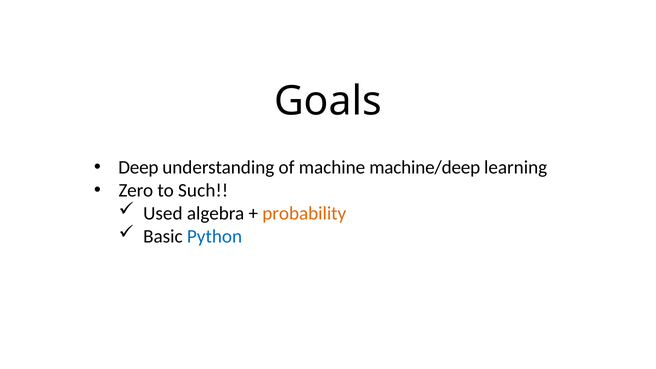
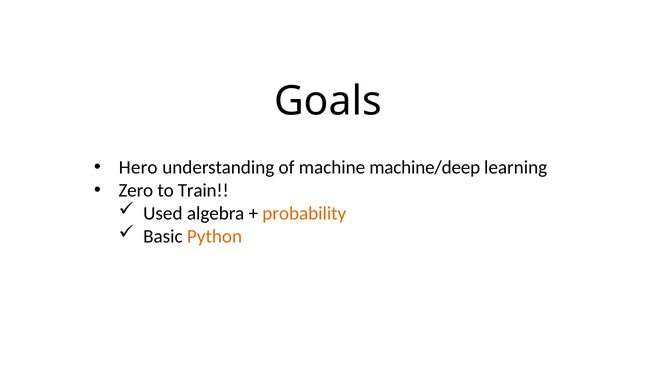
Deep: Deep -> Hero
Such: Such -> Train
Python colour: blue -> orange
